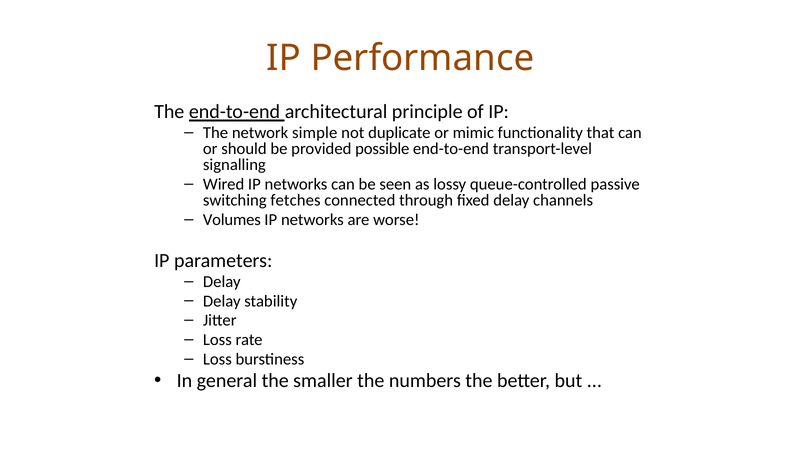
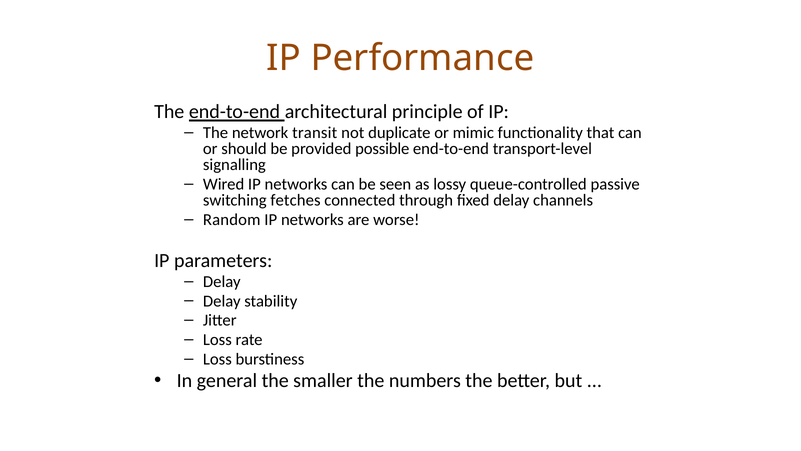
simple: simple -> transit
Volumes: Volumes -> Random
